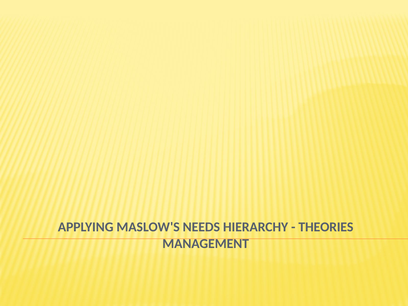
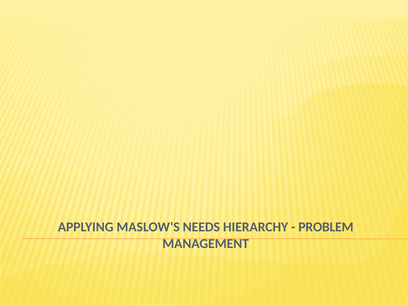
THEORIES: THEORIES -> PROBLEM
